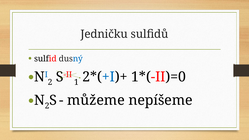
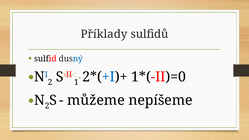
Jedničku: Jedničku -> Příklady
